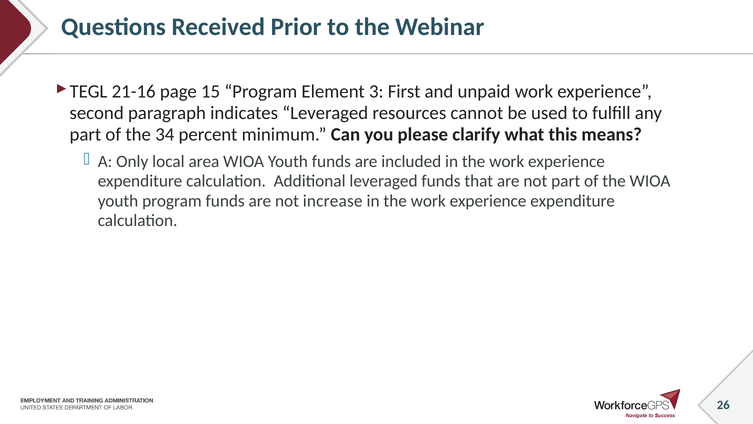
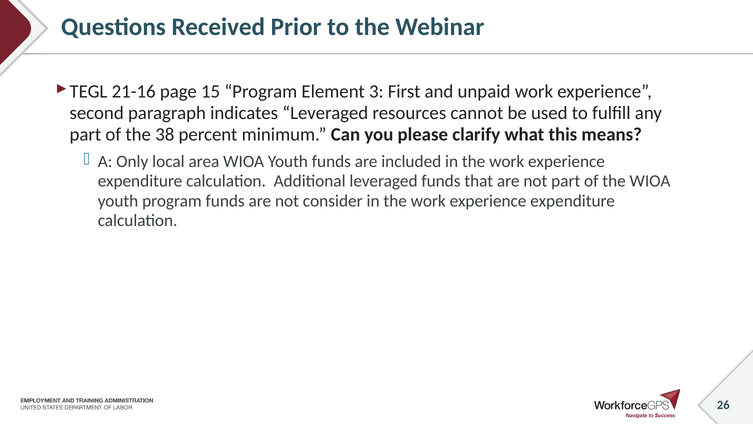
34: 34 -> 38
increase: increase -> consider
